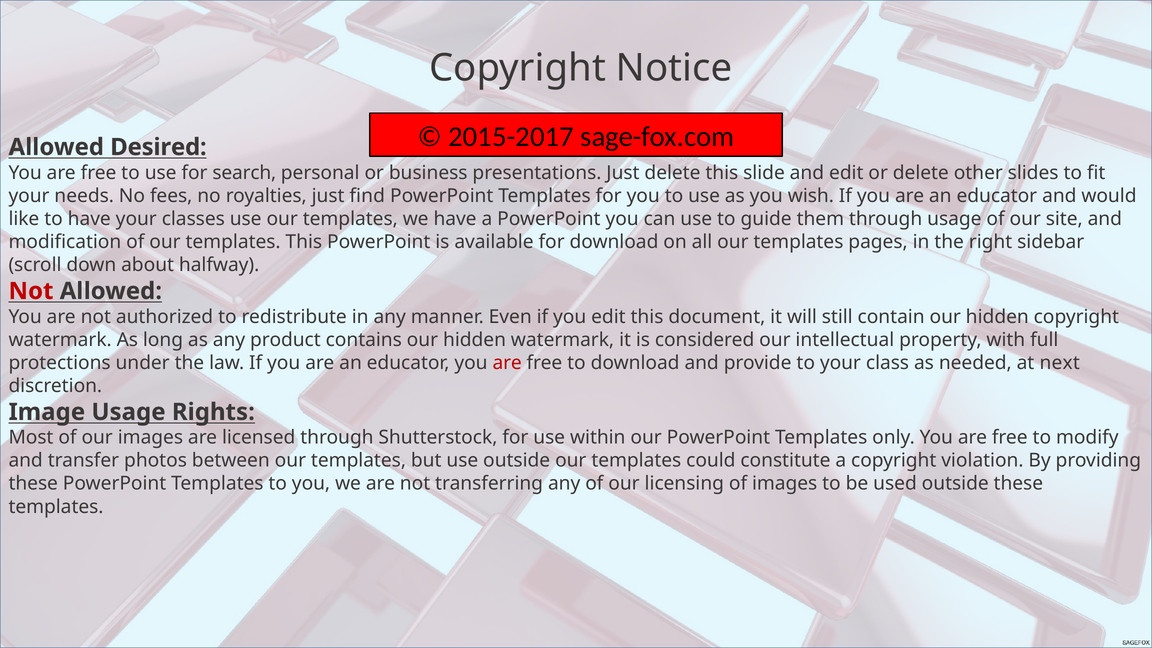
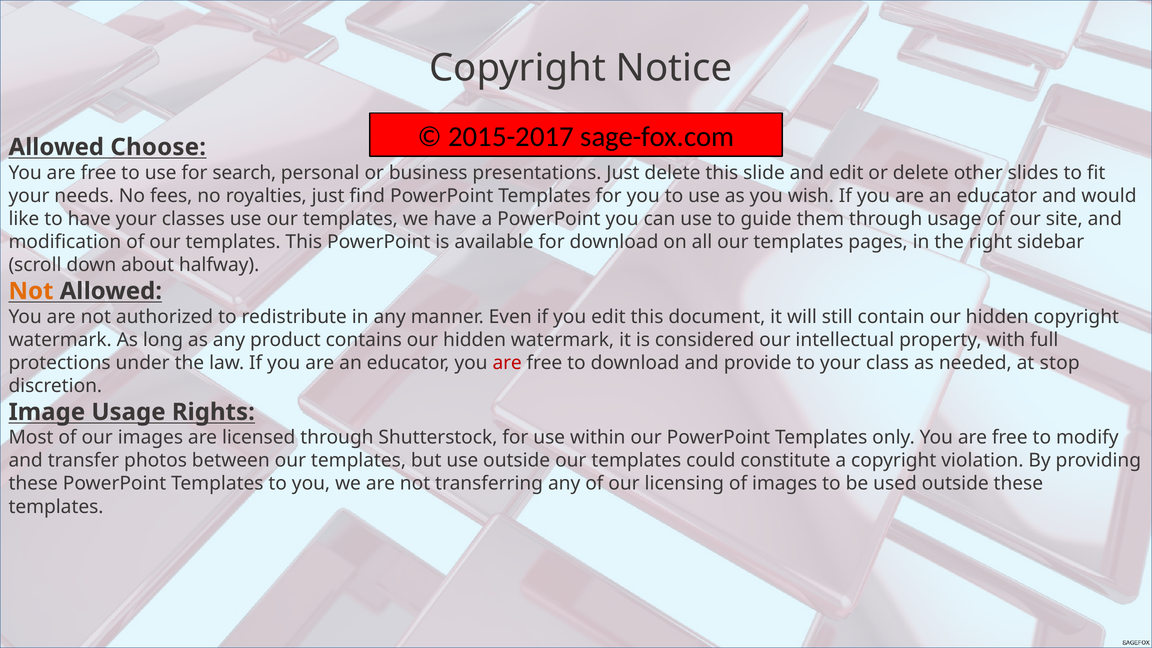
Desired: Desired -> Choose
Not at (31, 291) colour: red -> orange
next: next -> stop
